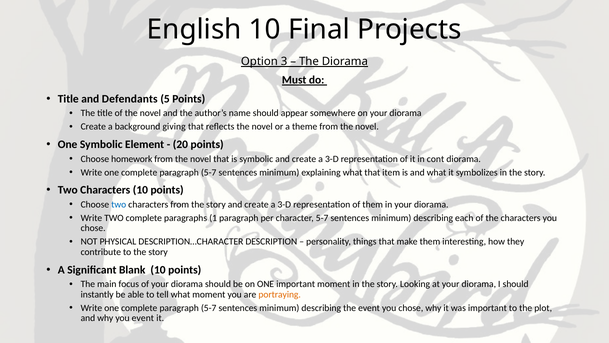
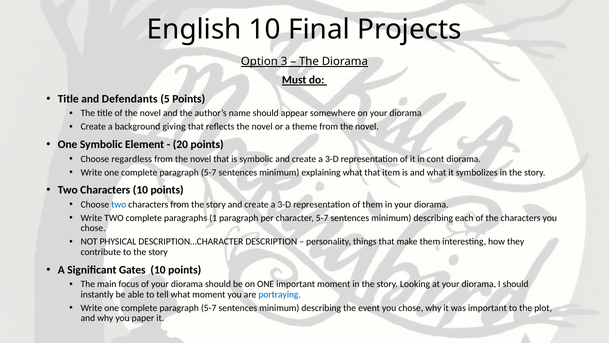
homework: homework -> regardless
Blank: Blank -> Gates
portraying colour: orange -> blue
you event: event -> paper
